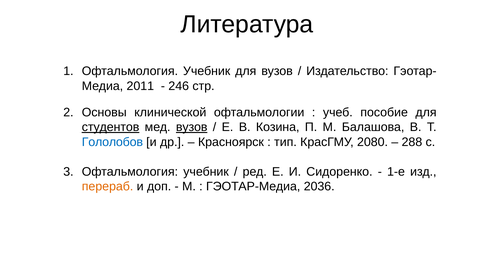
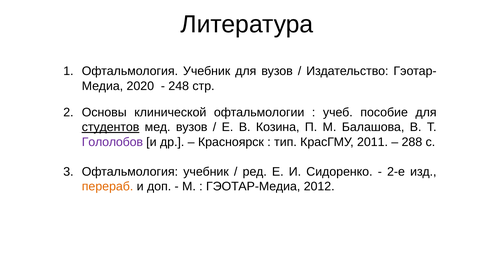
2011: 2011 -> 2020
246: 246 -> 248
вузов at (192, 127) underline: present -> none
Гололобов colour: blue -> purple
2080: 2080 -> 2011
1-е: 1-е -> 2-е
2036: 2036 -> 2012
